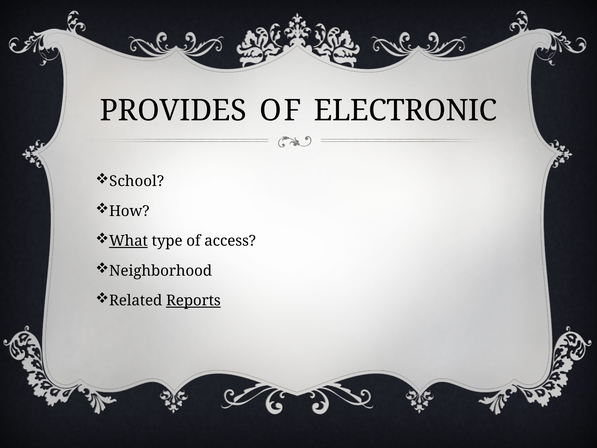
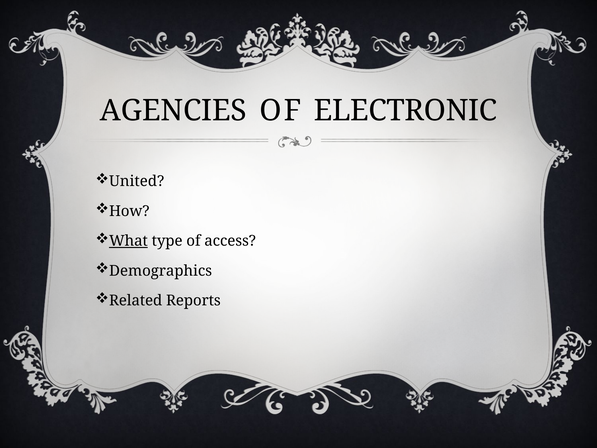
PROVIDES: PROVIDES -> AGENCIES
School: School -> United
Neighborhood: Neighborhood -> Demographics
Reports underline: present -> none
